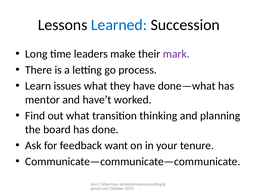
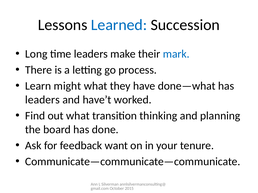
mark colour: purple -> blue
issues: issues -> might
mentor at (43, 100): mentor -> leaders
